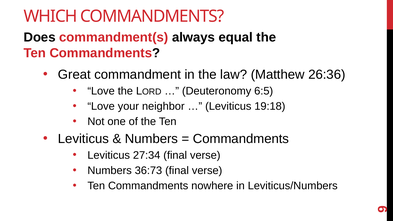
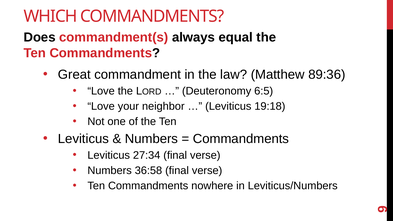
26:36: 26:36 -> 89:36
36:73: 36:73 -> 36:58
